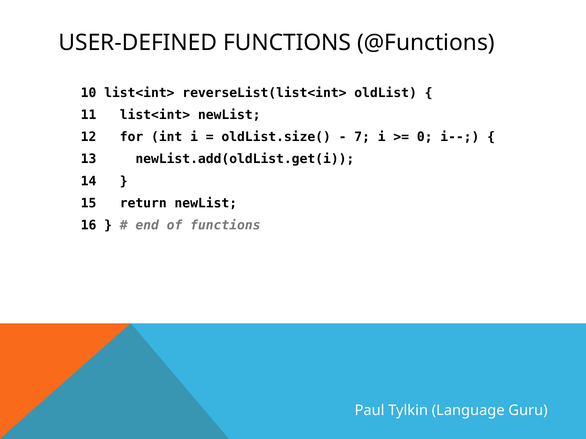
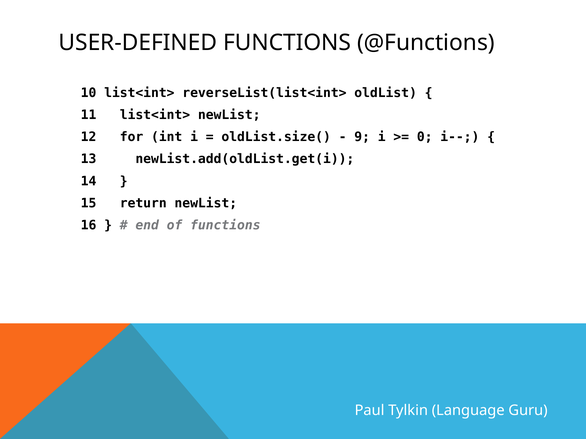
7: 7 -> 9
